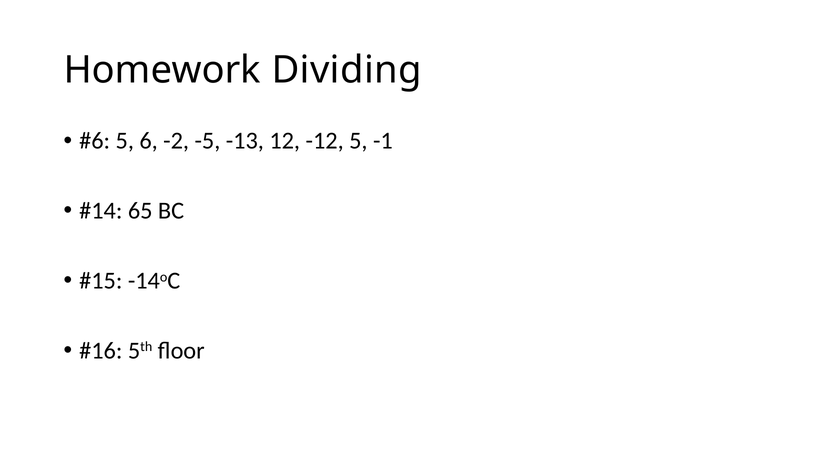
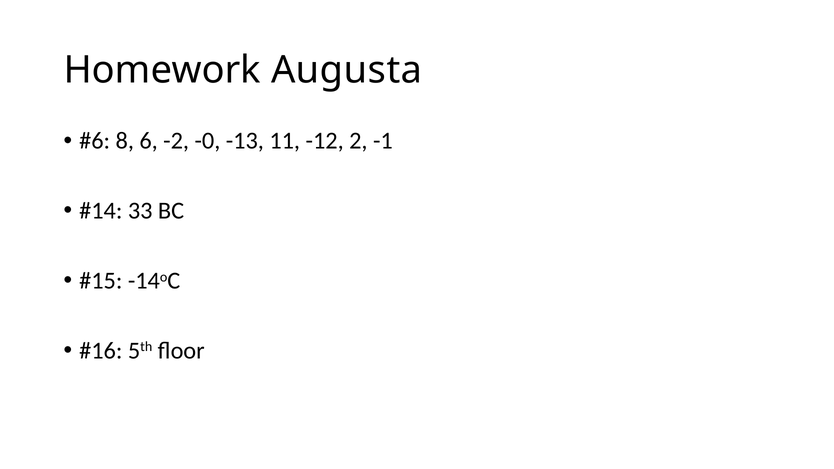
Dividing: Dividing -> Augusta
5 at (125, 141): 5 -> 8
-5: -5 -> -0
12: 12 -> 11
-12 5: 5 -> 2
65: 65 -> 33
